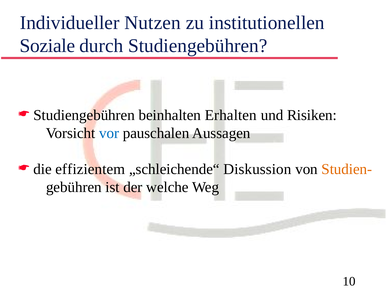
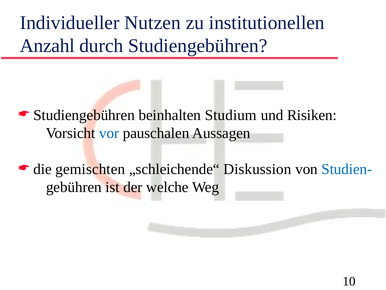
Soziale: Soziale -> Anzahl
Erhalten: Erhalten -> Studium
effizientem: effizientem -> gemischten
Studien- colour: orange -> blue
